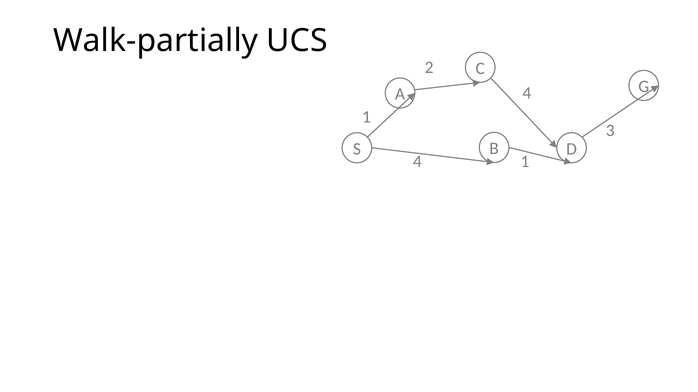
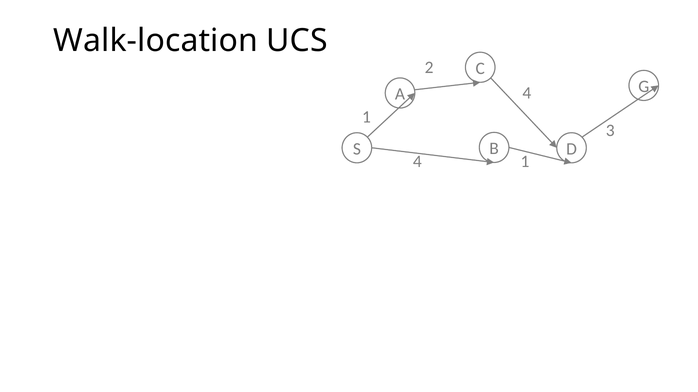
Walk-partially: Walk-partially -> Walk-location
